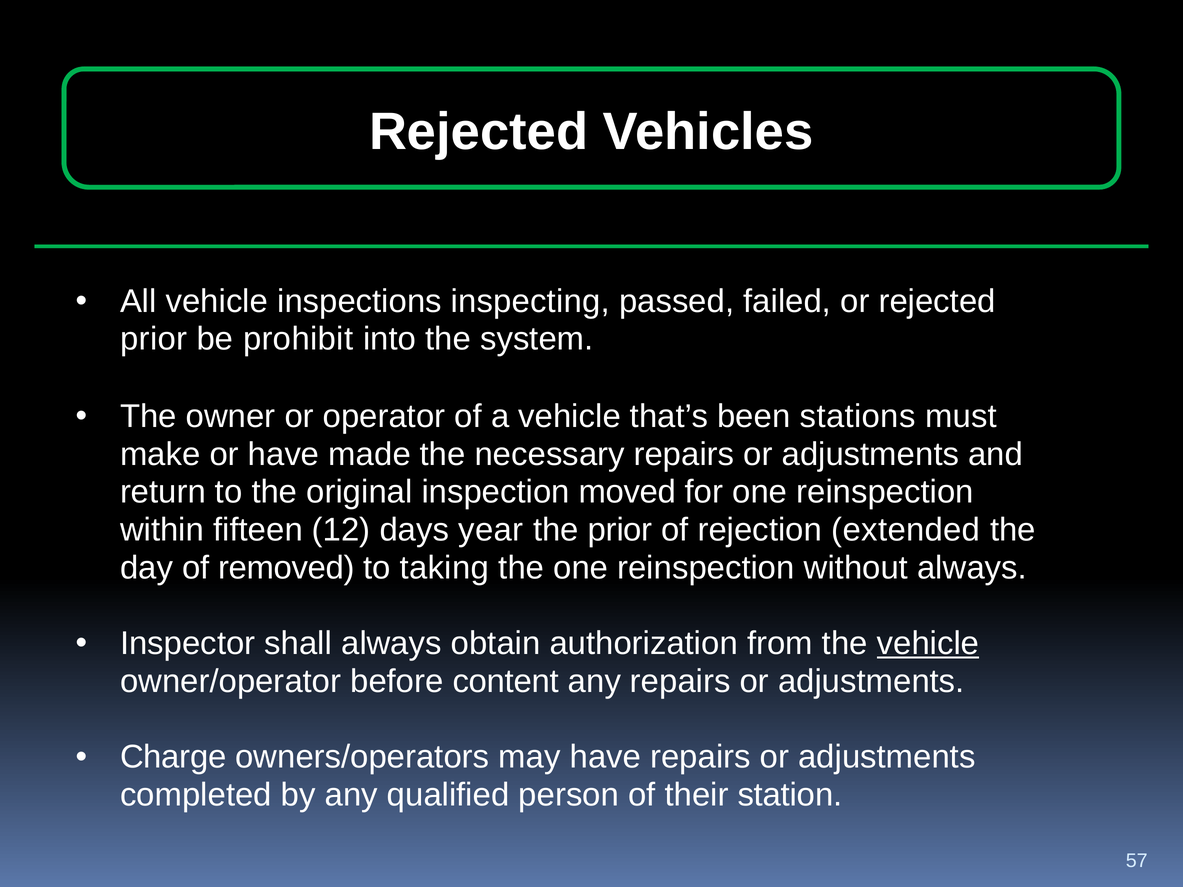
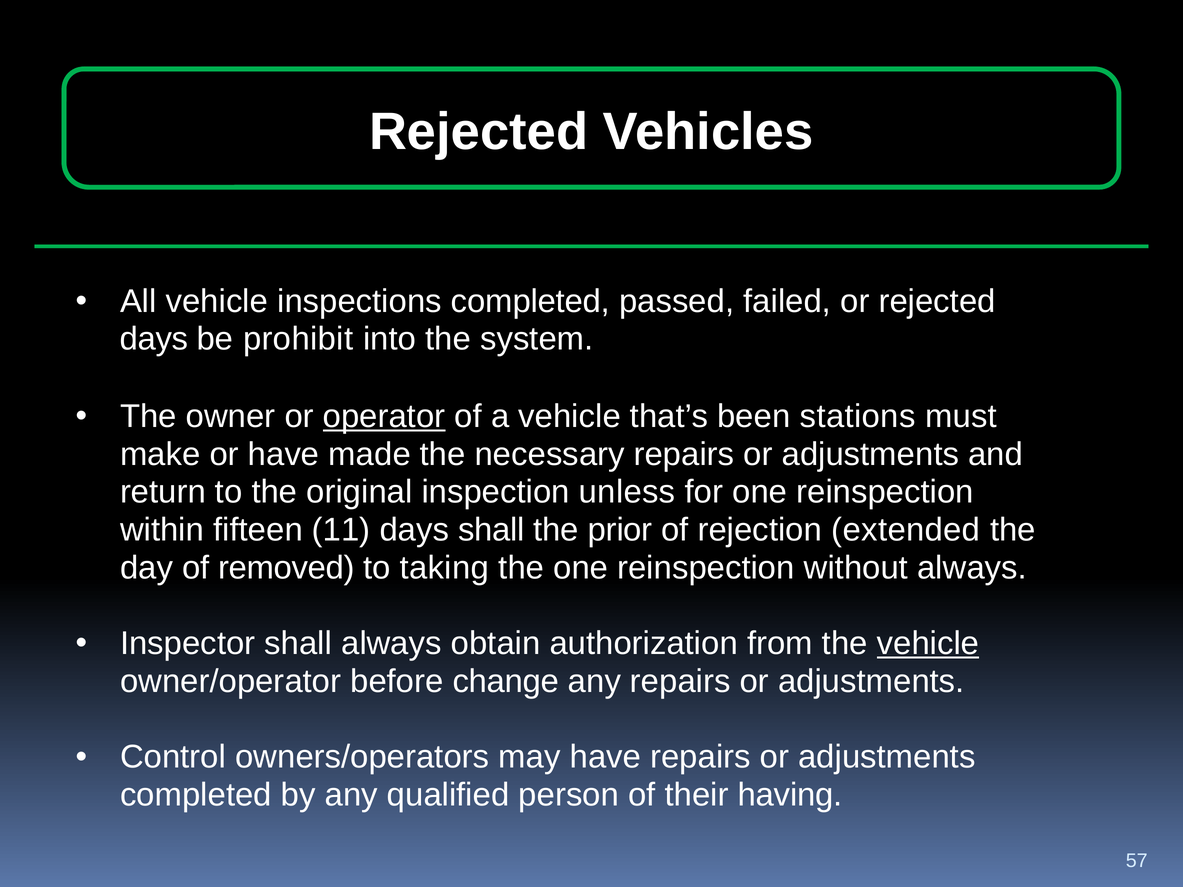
inspections inspecting: inspecting -> completed
prior at (154, 339): prior -> days
operator underline: none -> present
moved: moved -> unless
12: 12 -> 11
days year: year -> shall
content: content -> change
Charge: Charge -> Control
station: station -> having
